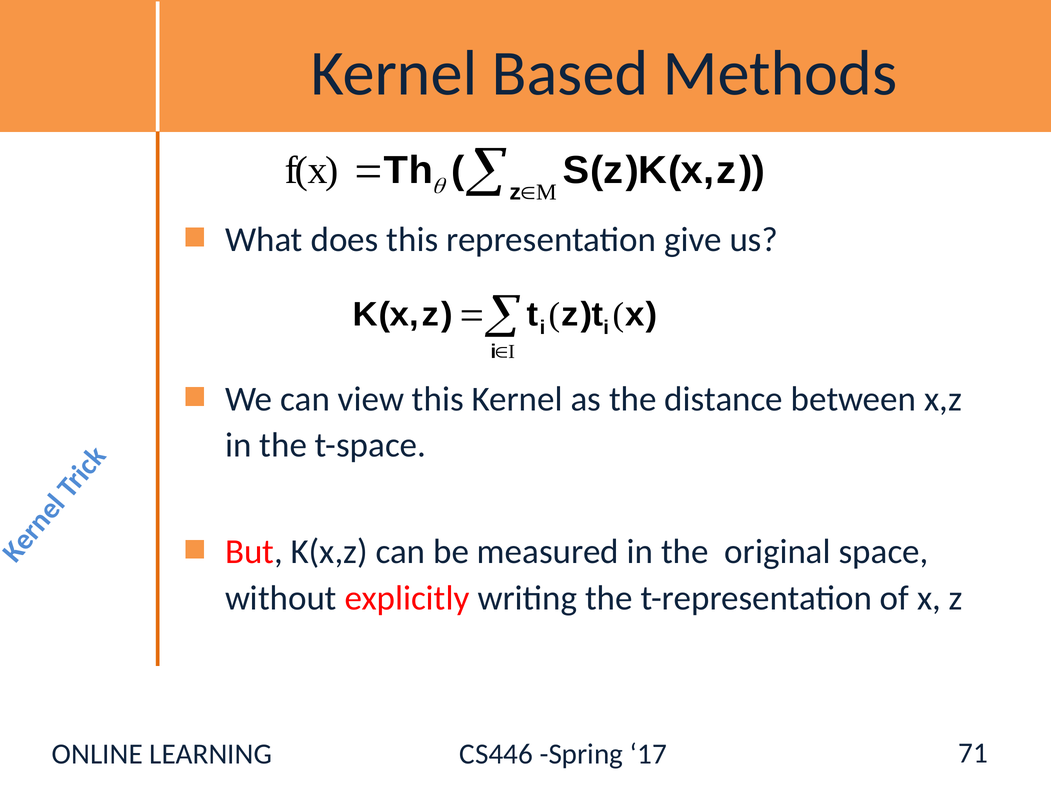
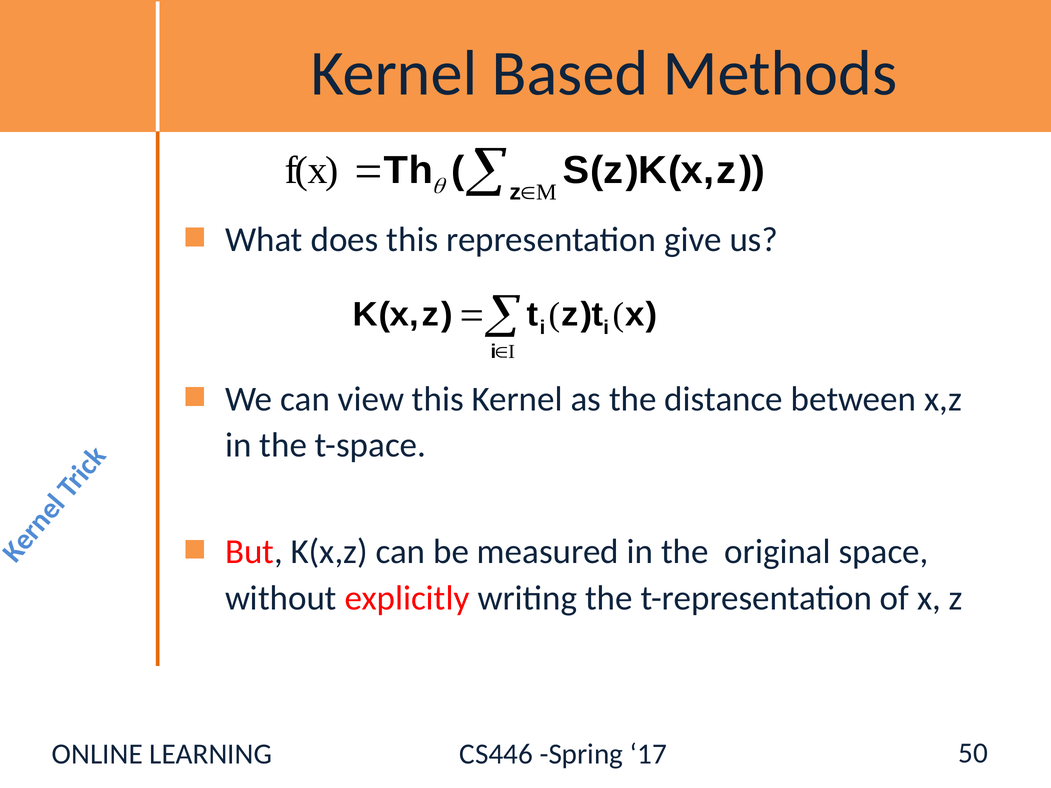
71: 71 -> 50
